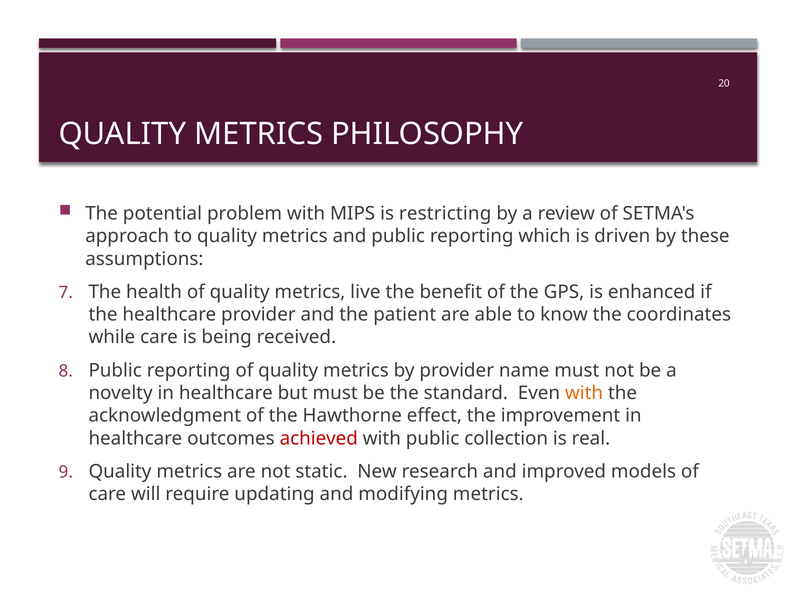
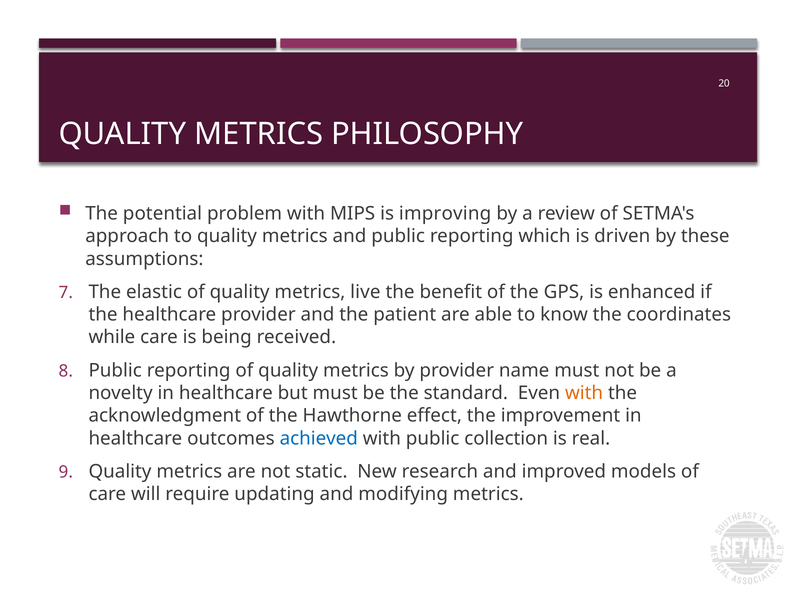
restricting: restricting -> improving
health: health -> elastic
achieved colour: red -> blue
